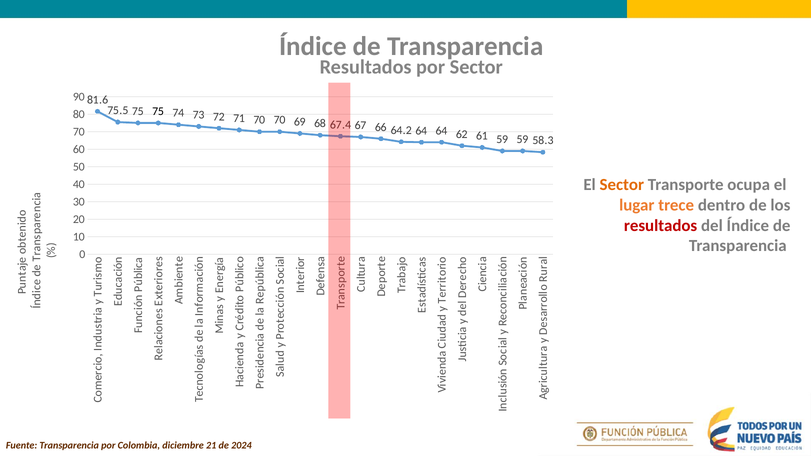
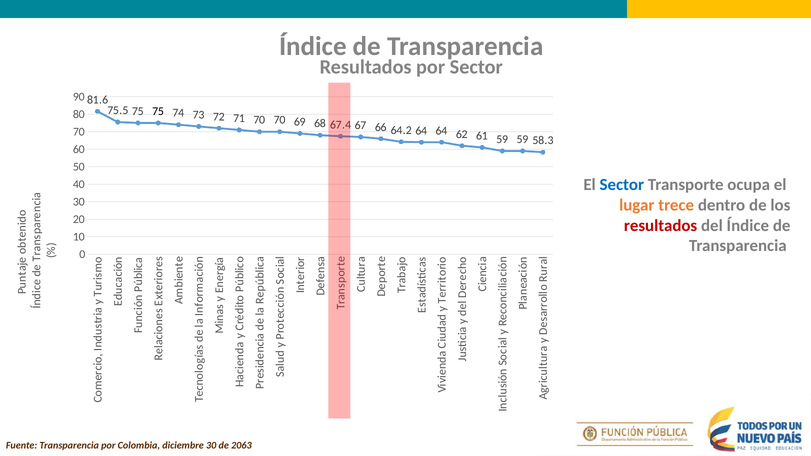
Sector at (622, 185) colour: orange -> blue
diciembre 21: 21 -> 30
2024: 2024 -> 2063
